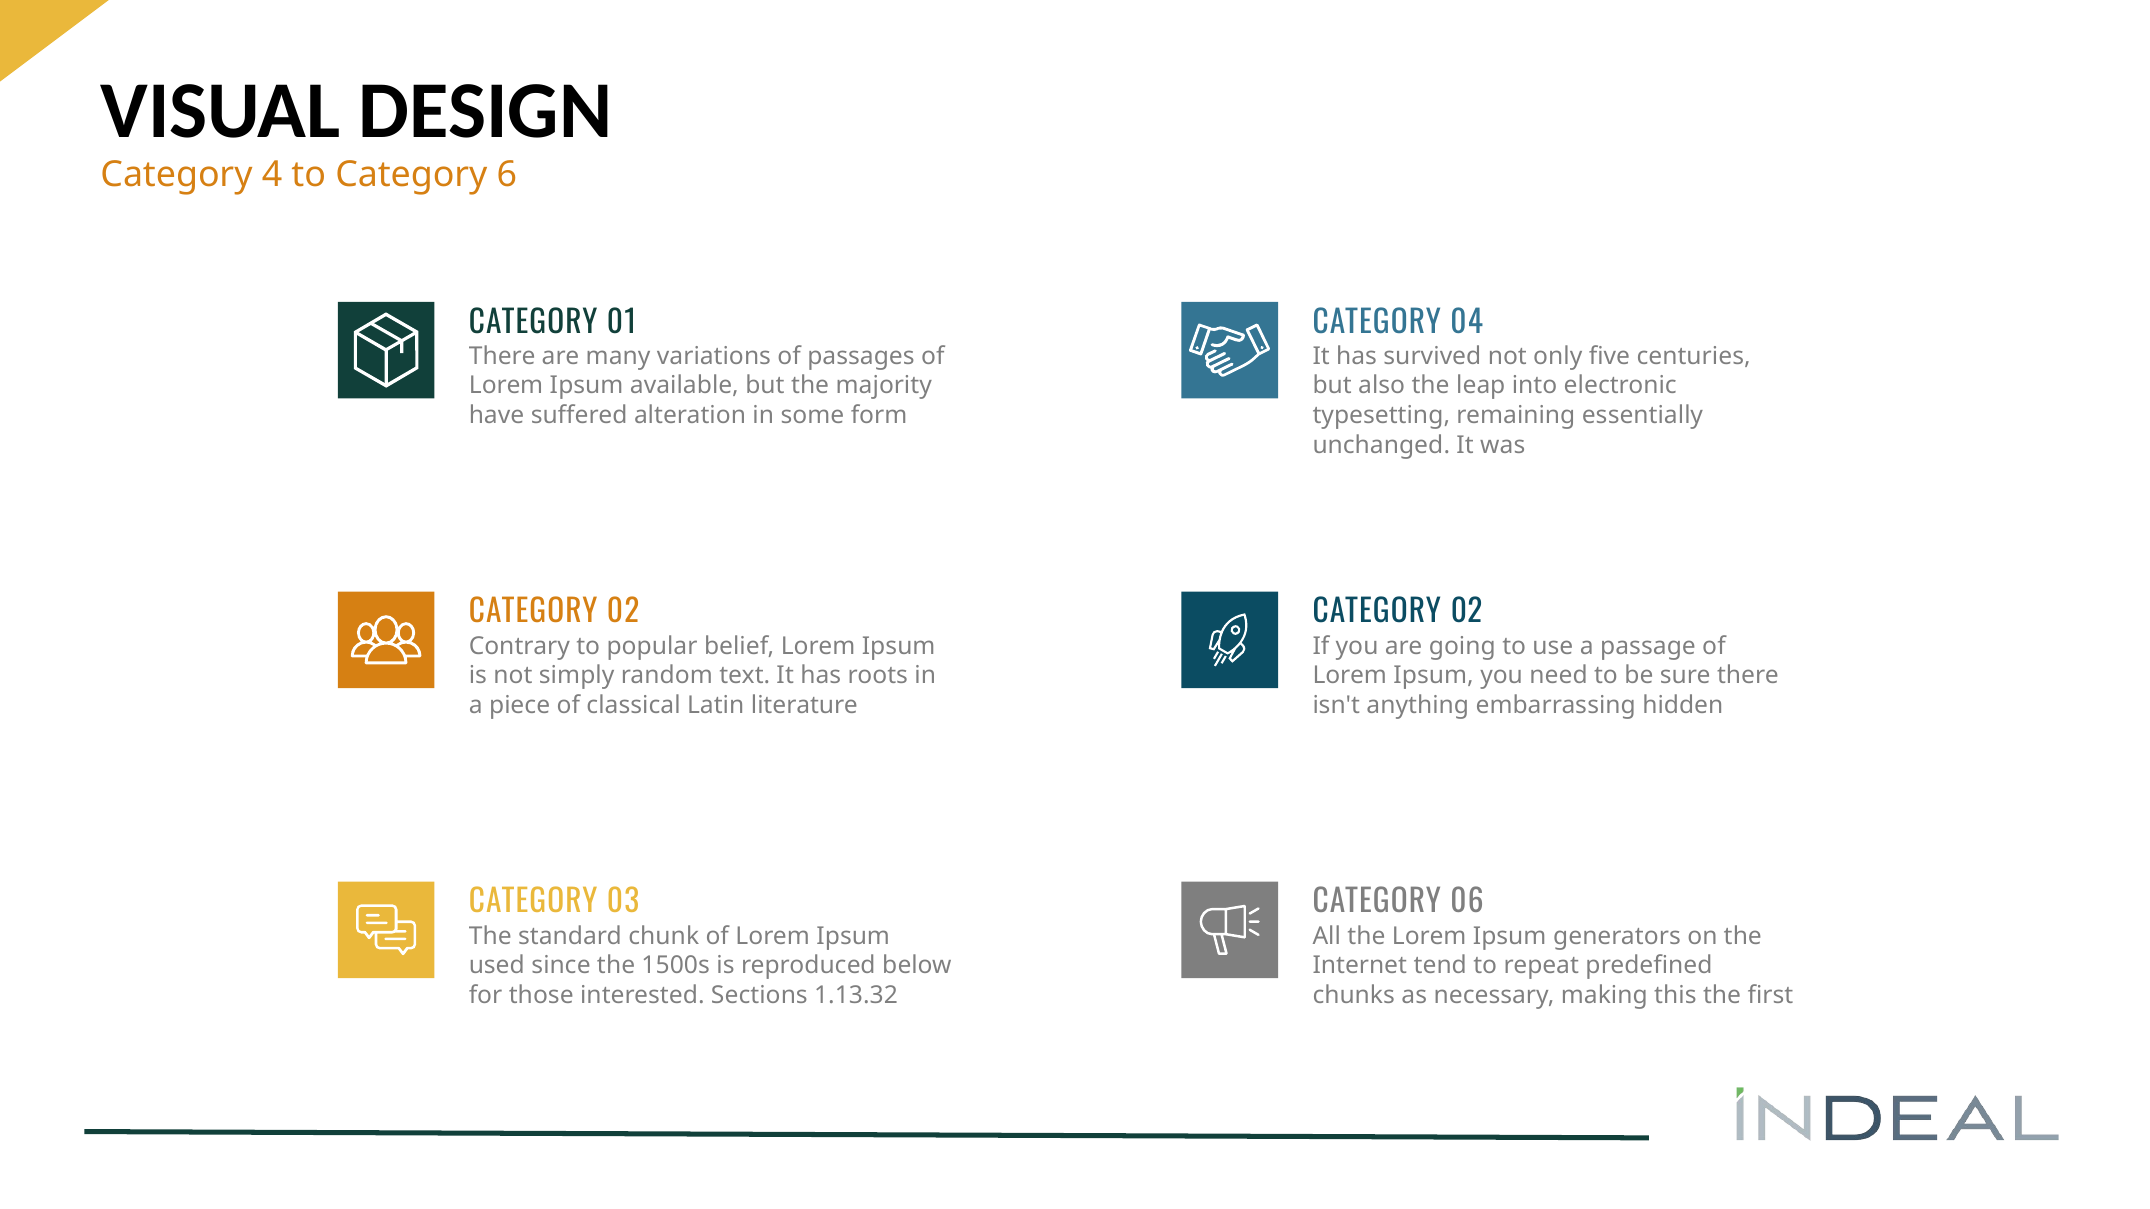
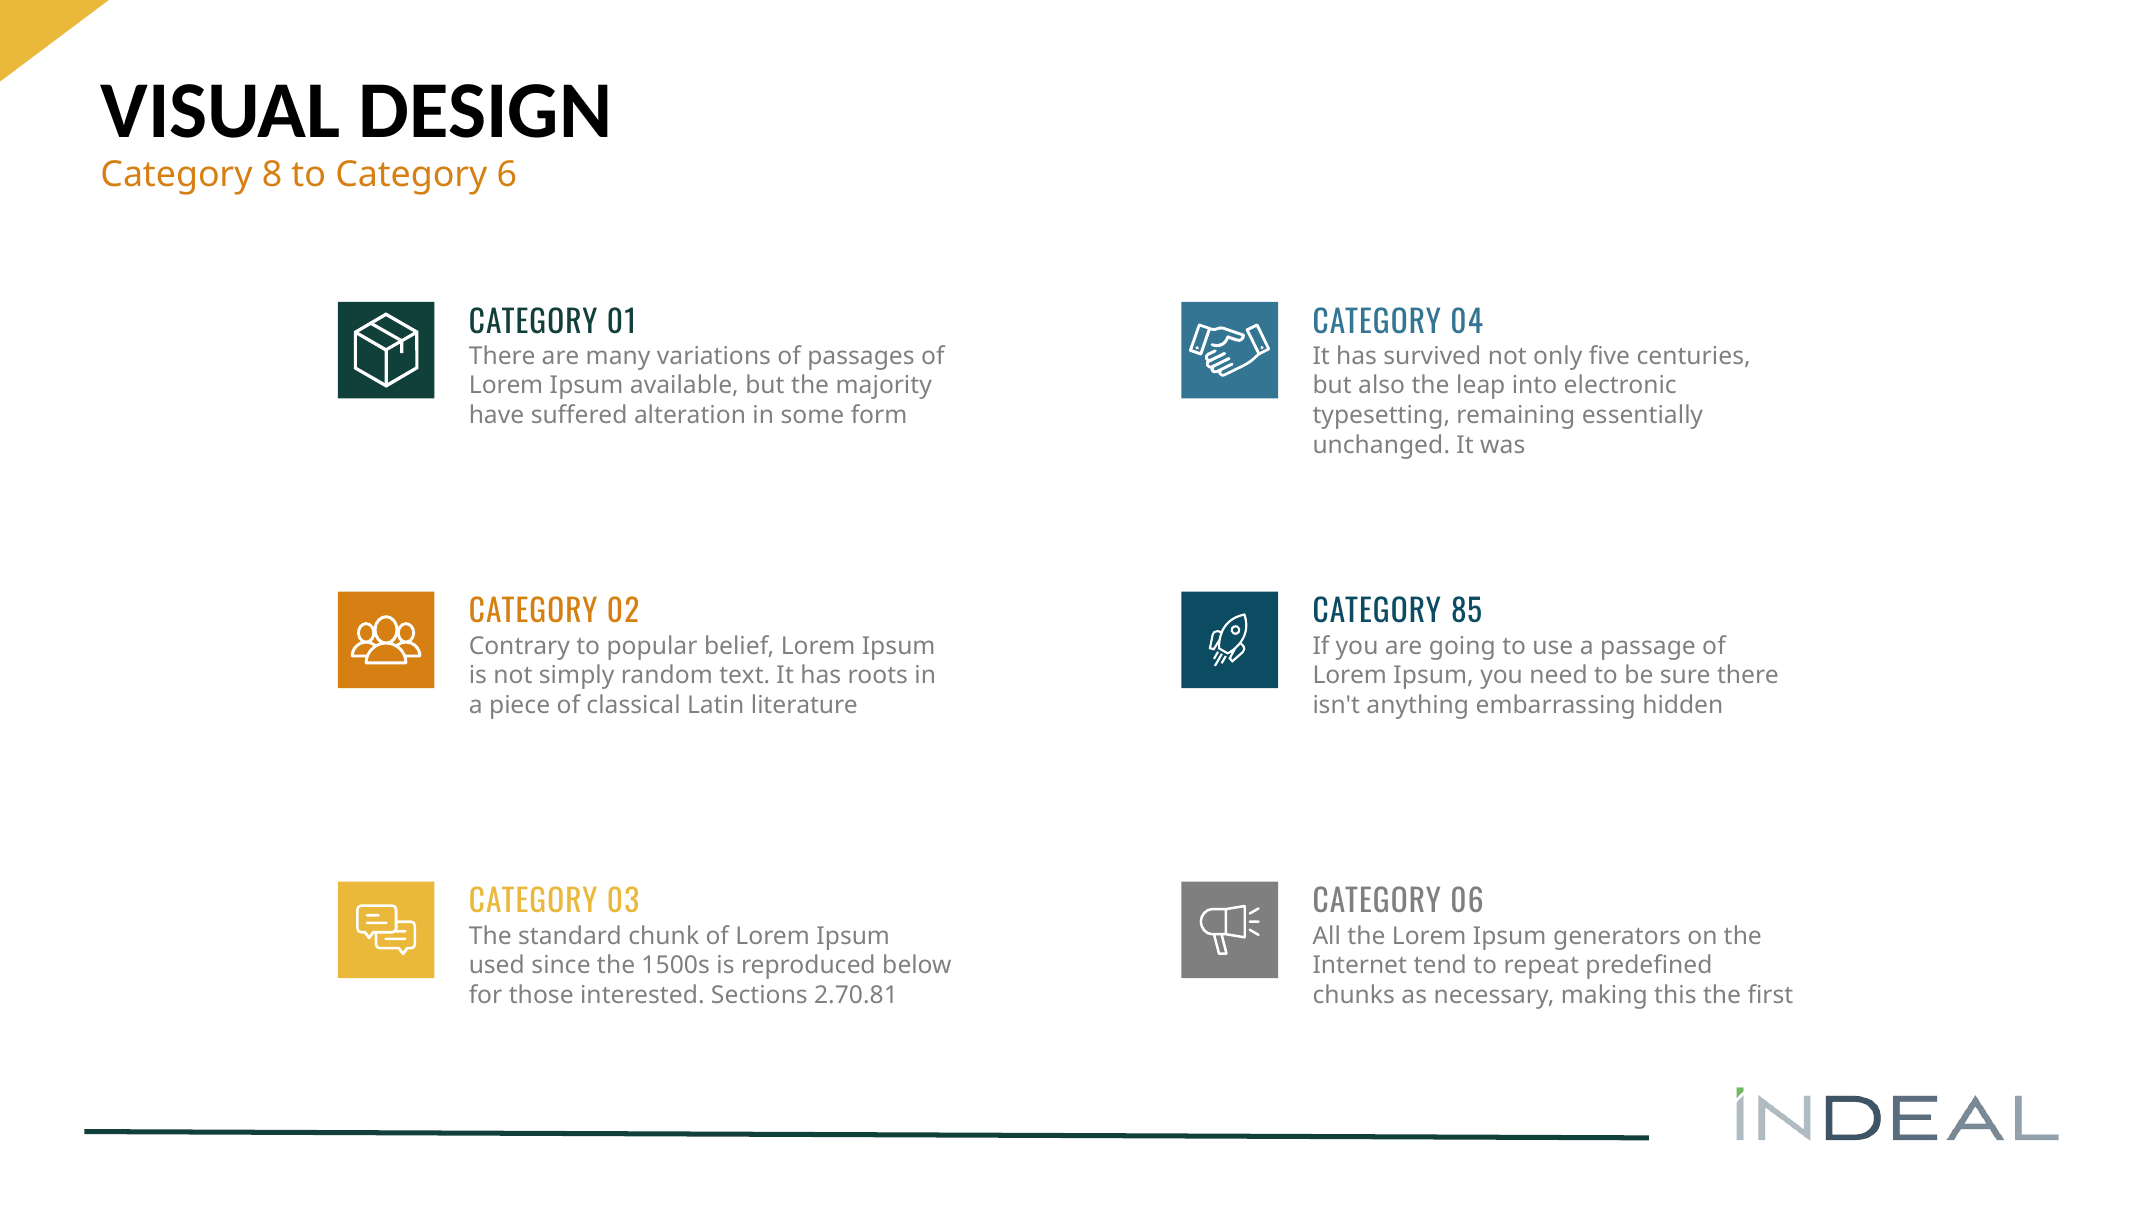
4: 4 -> 8
02 at (1467, 613): 02 -> 85
1.13.32: 1.13.32 -> 2.70.81
